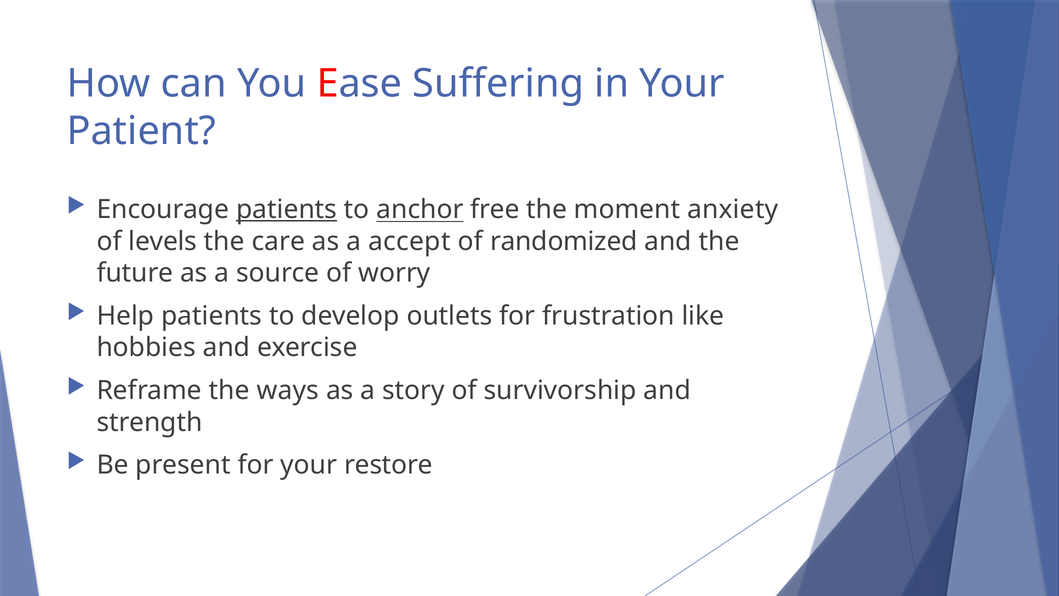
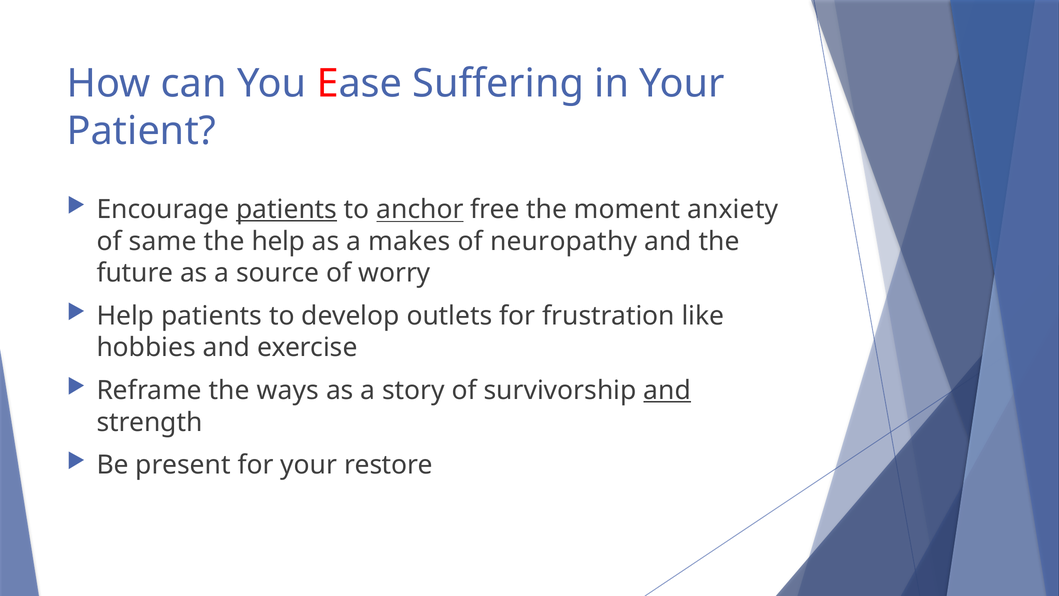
levels: levels -> same
the care: care -> help
accept: accept -> makes
randomized: randomized -> neuropathy
and at (667, 390) underline: none -> present
